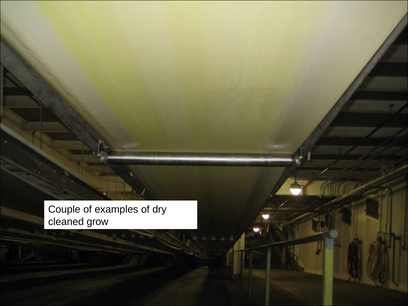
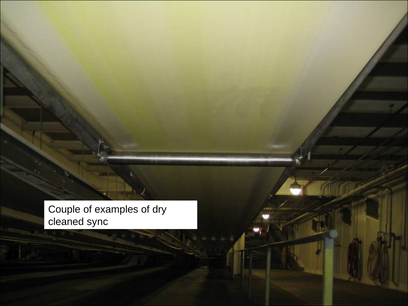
grow: grow -> sync
